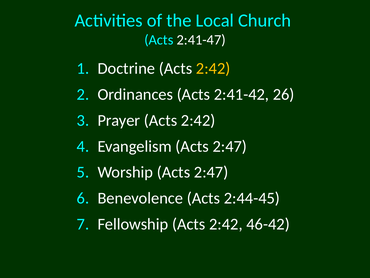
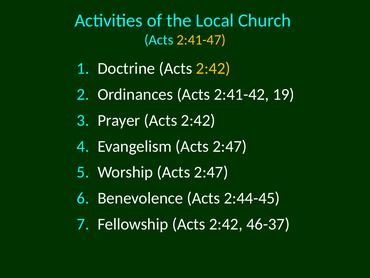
2:41-47 colour: white -> yellow
26: 26 -> 19
46-42: 46-42 -> 46-37
